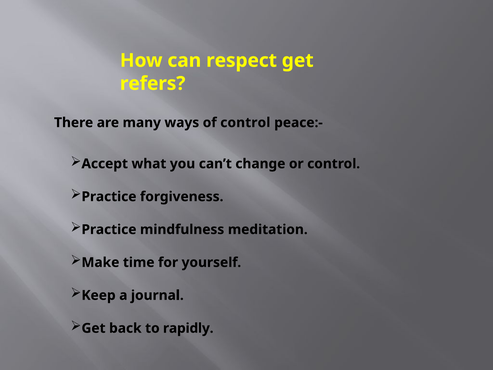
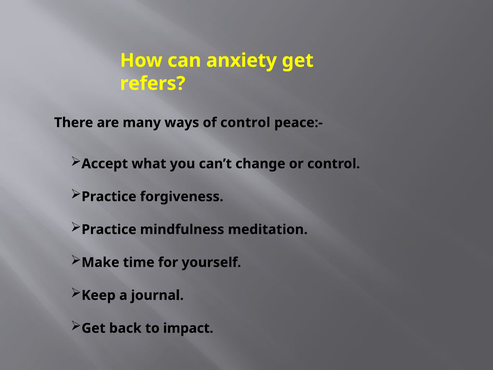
respect: respect -> anxiety
rapidly: rapidly -> impact
